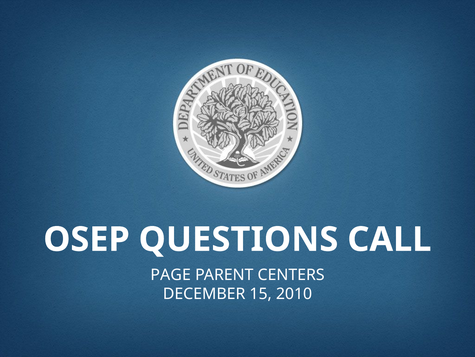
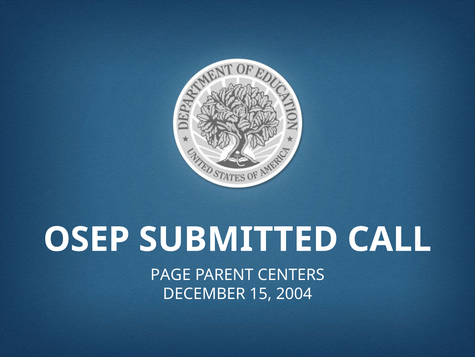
QUESTIONS: QUESTIONS -> SUBMITTED
2010: 2010 -> 2004
